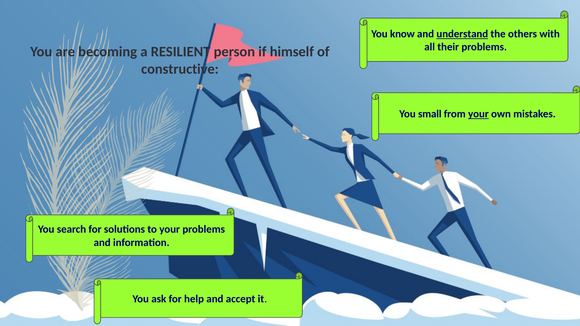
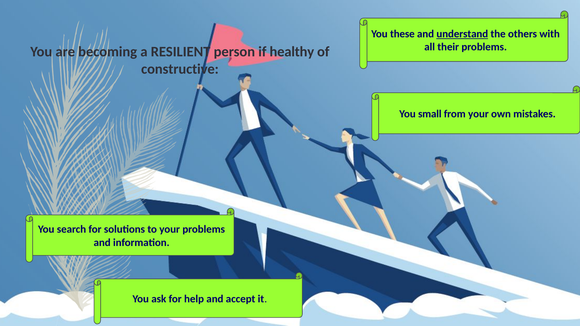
know: know -> these
himself: himself -> healthy
your at (478, 114) underline: present -> none
